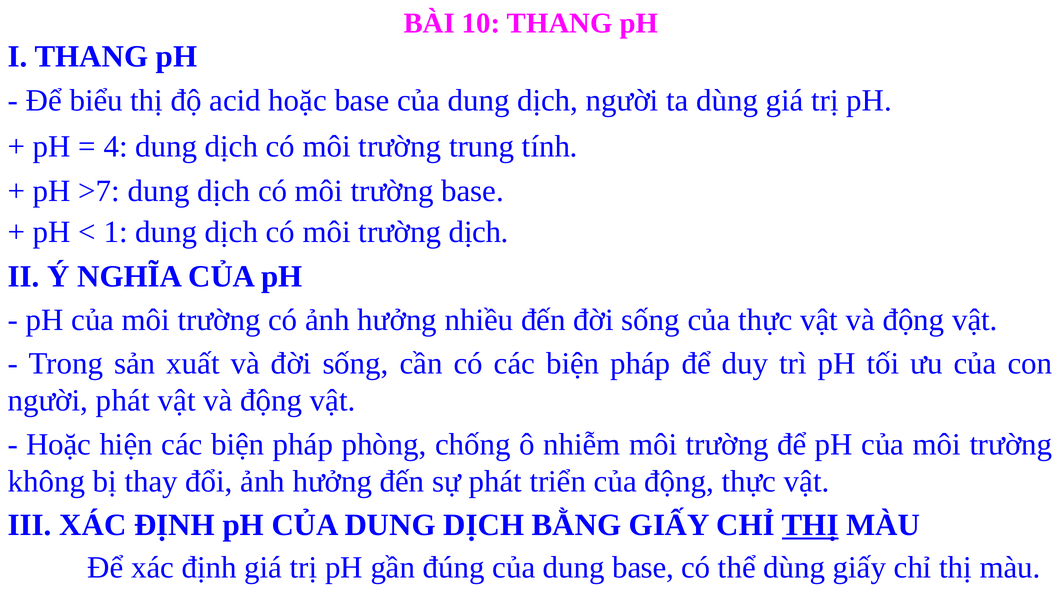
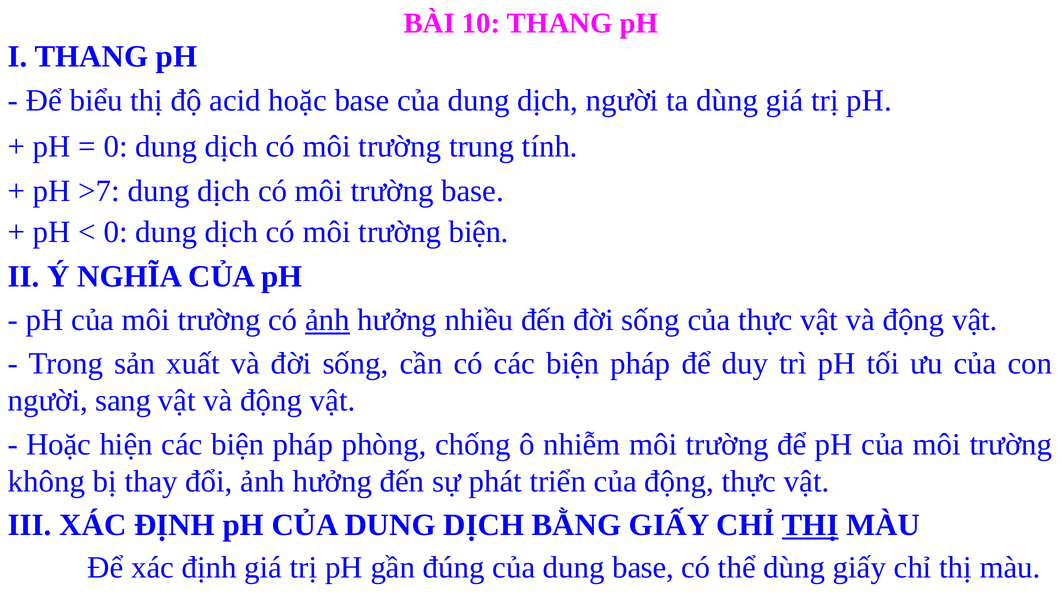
4 at (116, 147): 4 -> 0
1 at (116, 232): 1 -> 0
trường dịch: dịch -> biện
ảnh at (327, 320) underline: none -> present
người phát: phát -> sang
